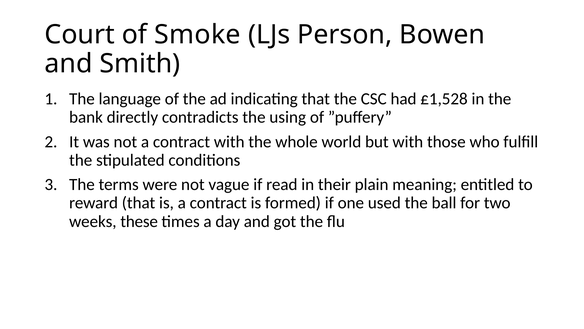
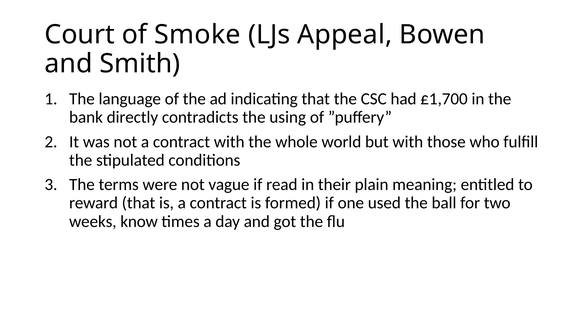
Person: Person -> Appeal
£1,528: £1,528 -> £1,700
these: these -> know
